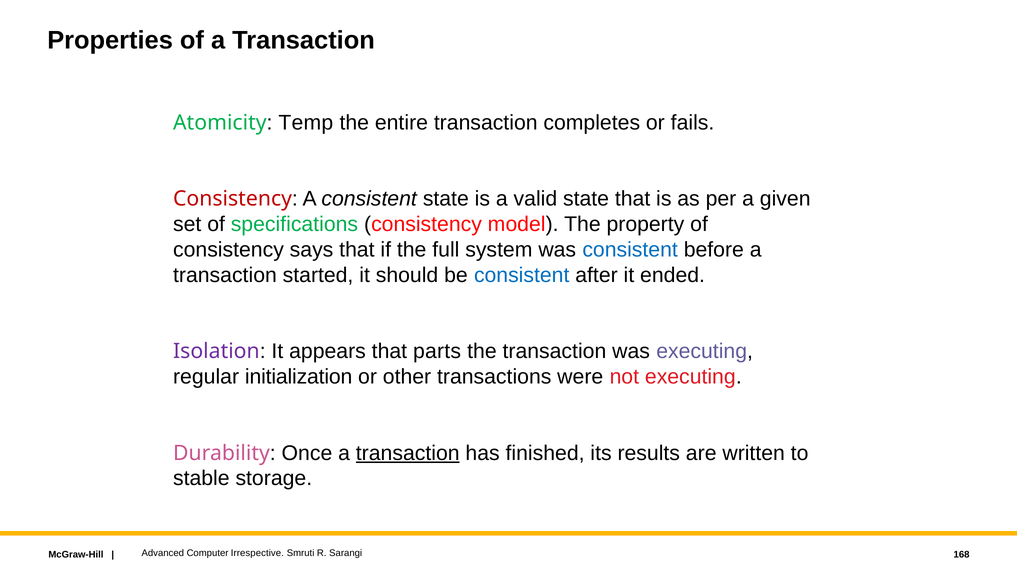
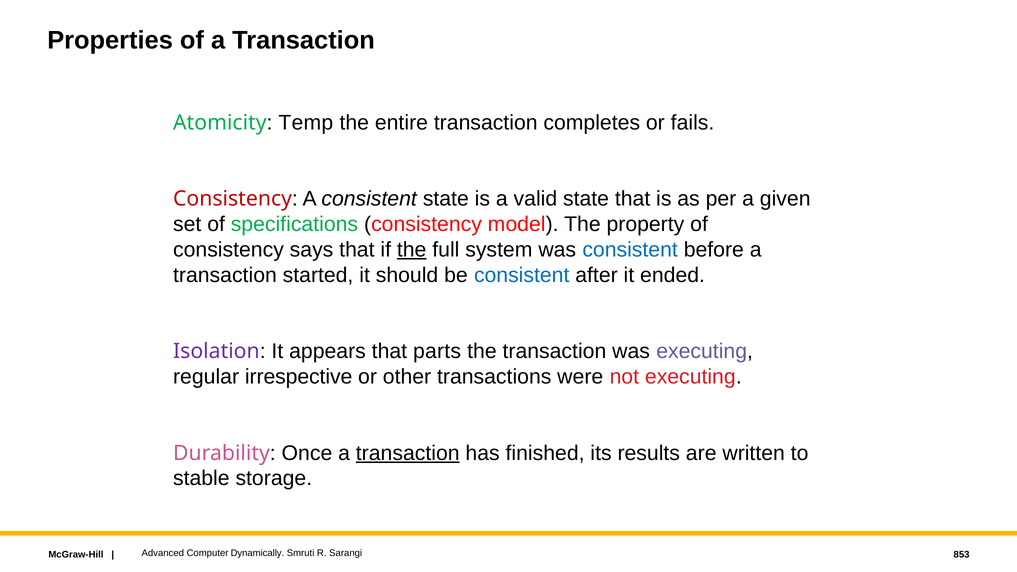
the at (412, 250) underline: none -> present
initialization: initialization -> irrespective
Irrespective: Irrespective -> Dynamically
168: 168 -> 853
